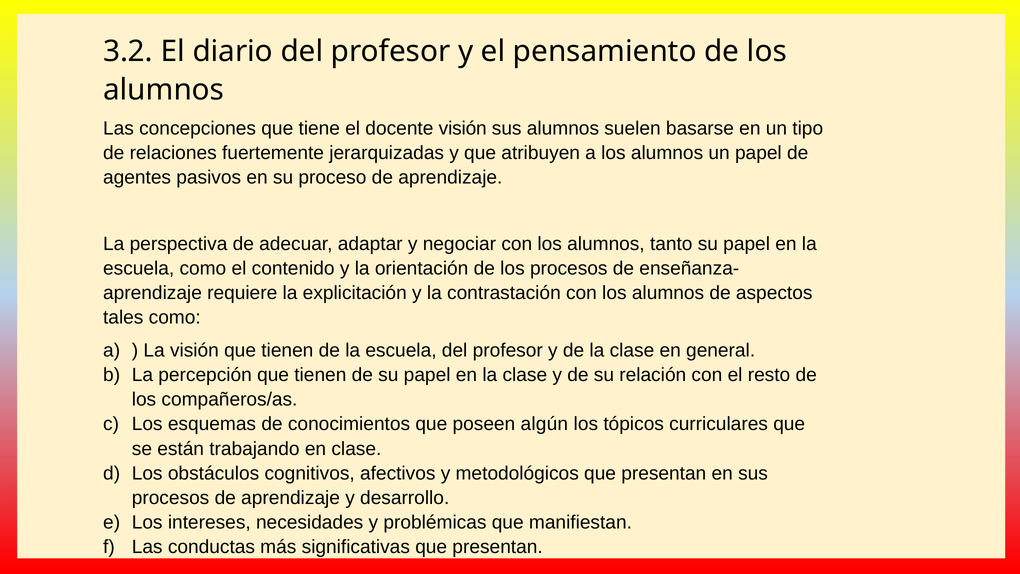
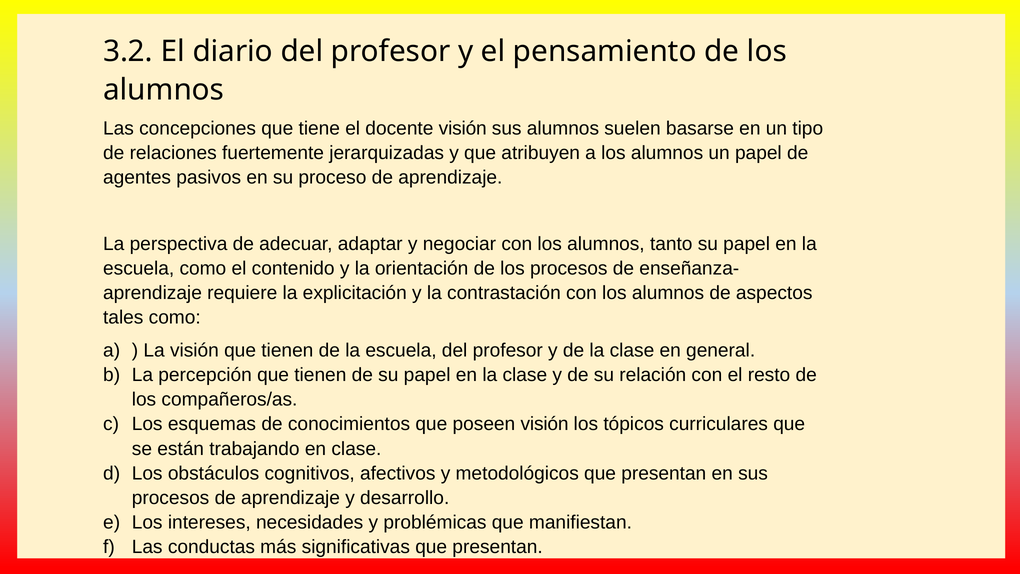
poseen algún: algún -> visión
